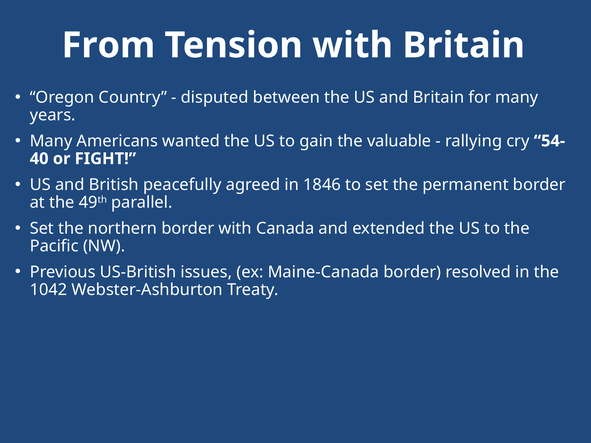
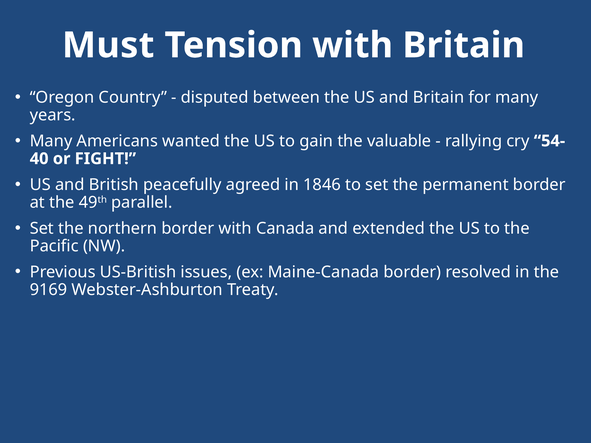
From: From -> Must
1042: 1042 -> 9169
